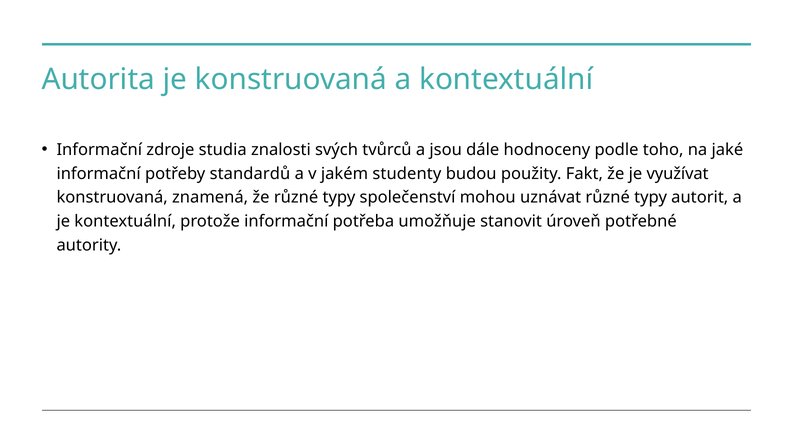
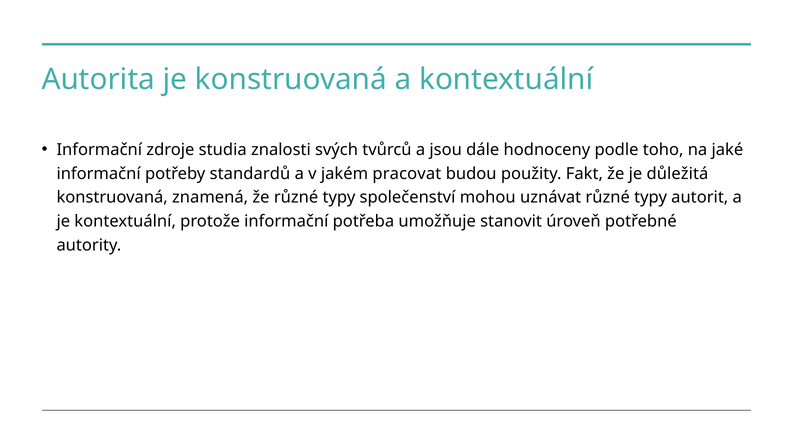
studenty: studenty -> pracovat
využívat: využívat -> důležitá
